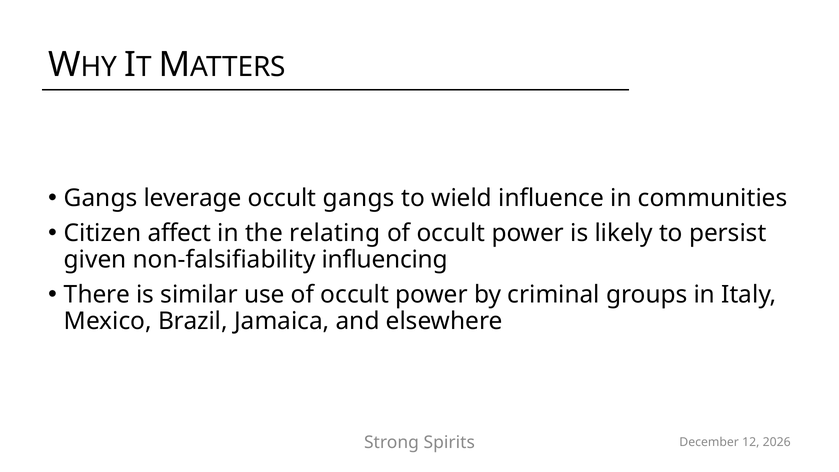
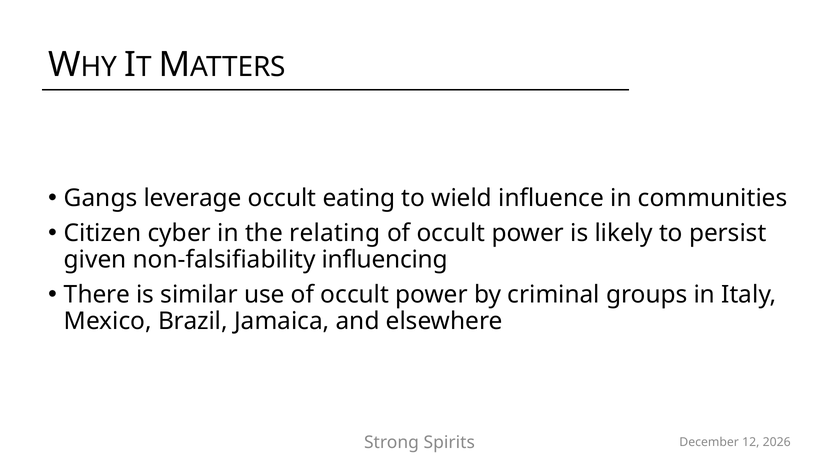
occult gangs: gangs -> eating
affect: affect -> cyber
